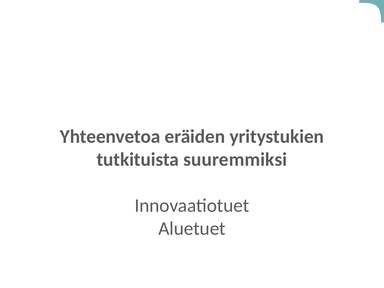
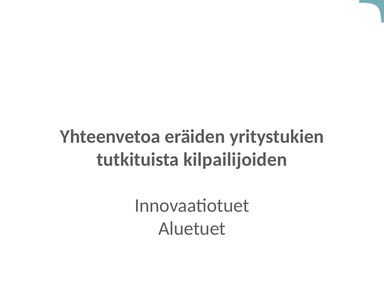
suuremmiksi: suuremmiksi -> kilpailijoiden
